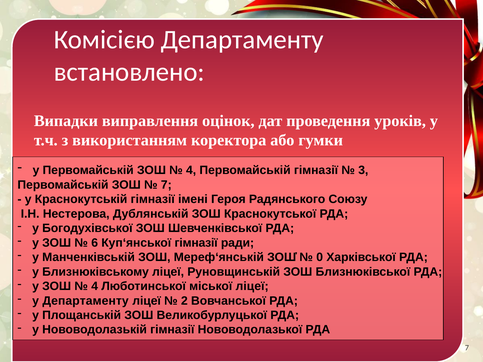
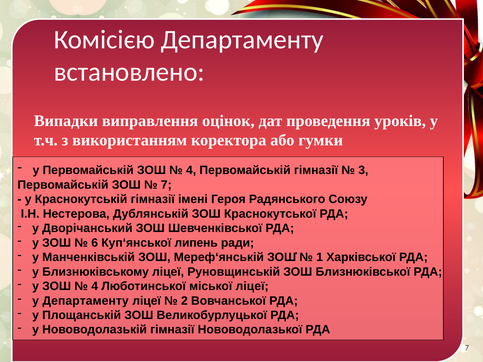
Богодухівської: Богодухівської -> Дворічанський
Куп‘янської гімназії: гімназії -> липень
0: 0 -> 1
